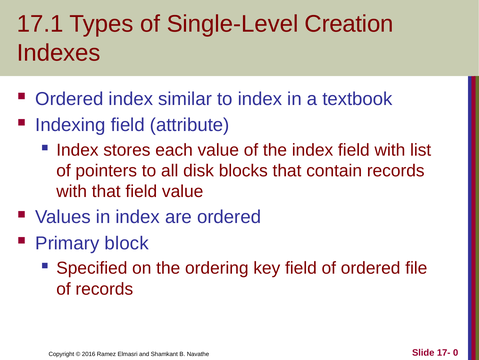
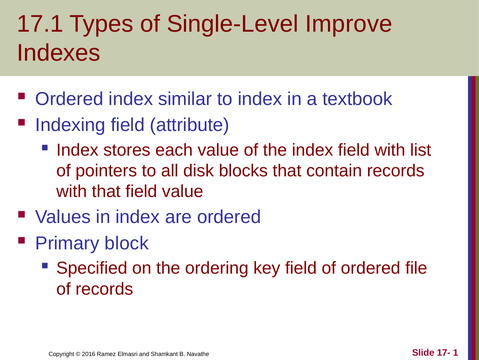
Creation: Creation -> Improve
0: 0 -> 1
